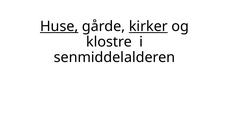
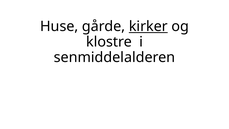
Huse underline: present -> none
